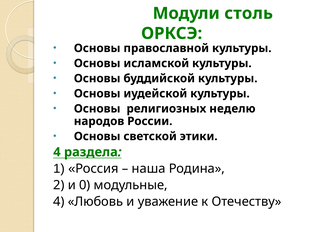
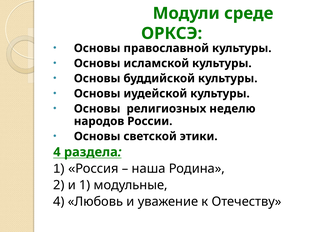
столь: столь -> среде
и 0: 0 -> 1
